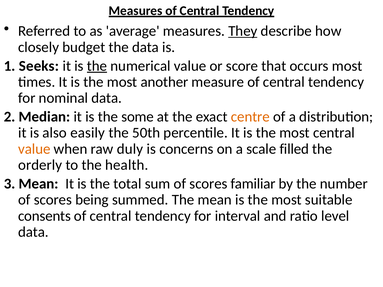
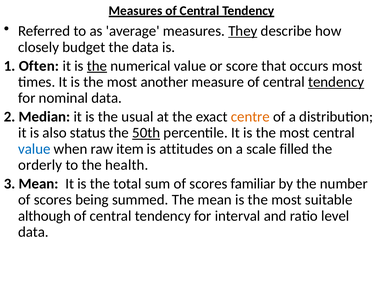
Seeks: Seeks -> Often
tendency at (336, 82) underline: none -> present
some: some -> usual
easily: easily -> status
50th underline: none -> present
value at (34, 149) colour: orange -> blue
duly: duly -> item
concerns: concerns -> attitudes
consents: consents -> although
